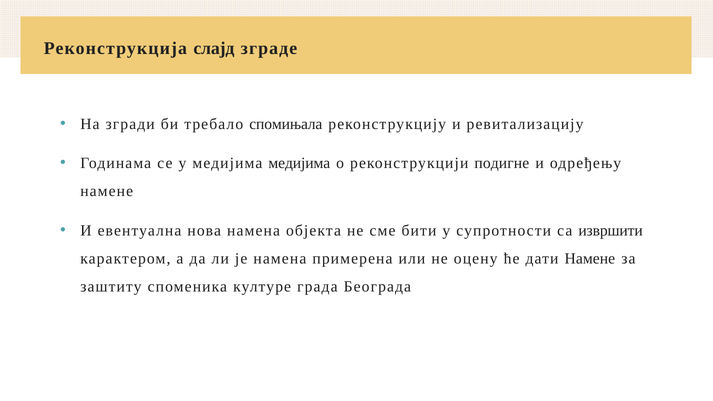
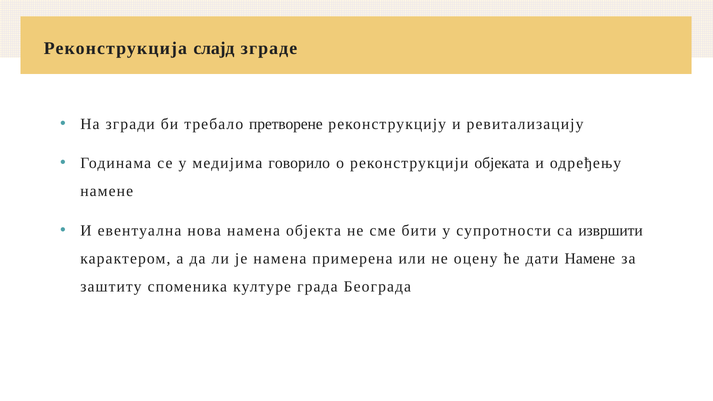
спомињала: спомињала -> претворене
медијима медијима: медијима -> говорило
подигне: подигне -> објеката
